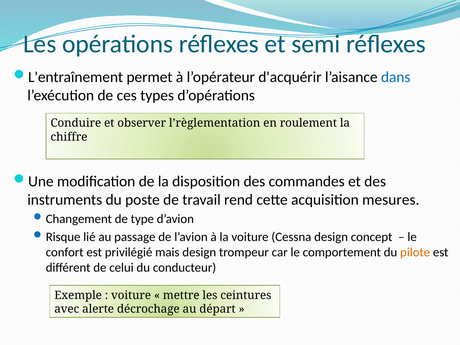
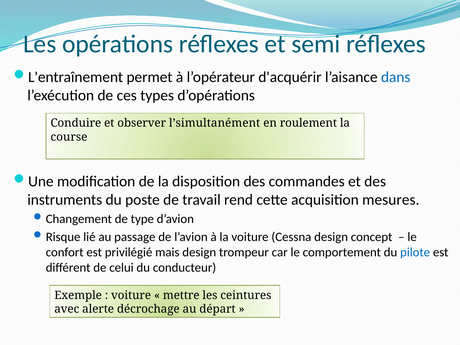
l’règlementation: l’règlementation -> l’simultanément
chiffre: chiffre -> course
pilote colour: orange -> blue
